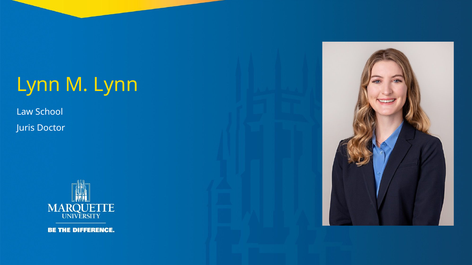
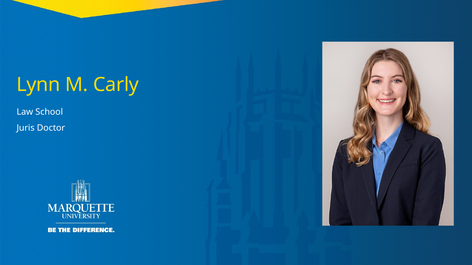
M Lynn: Lynn -> Carly
